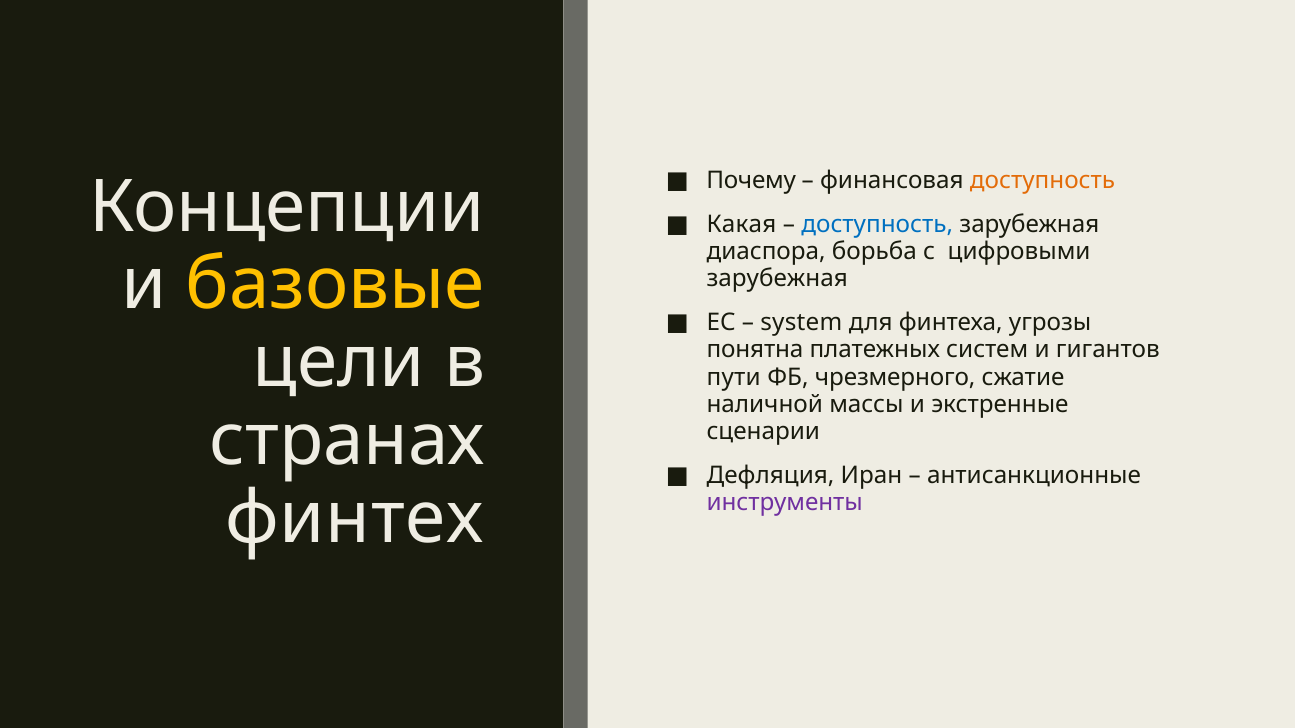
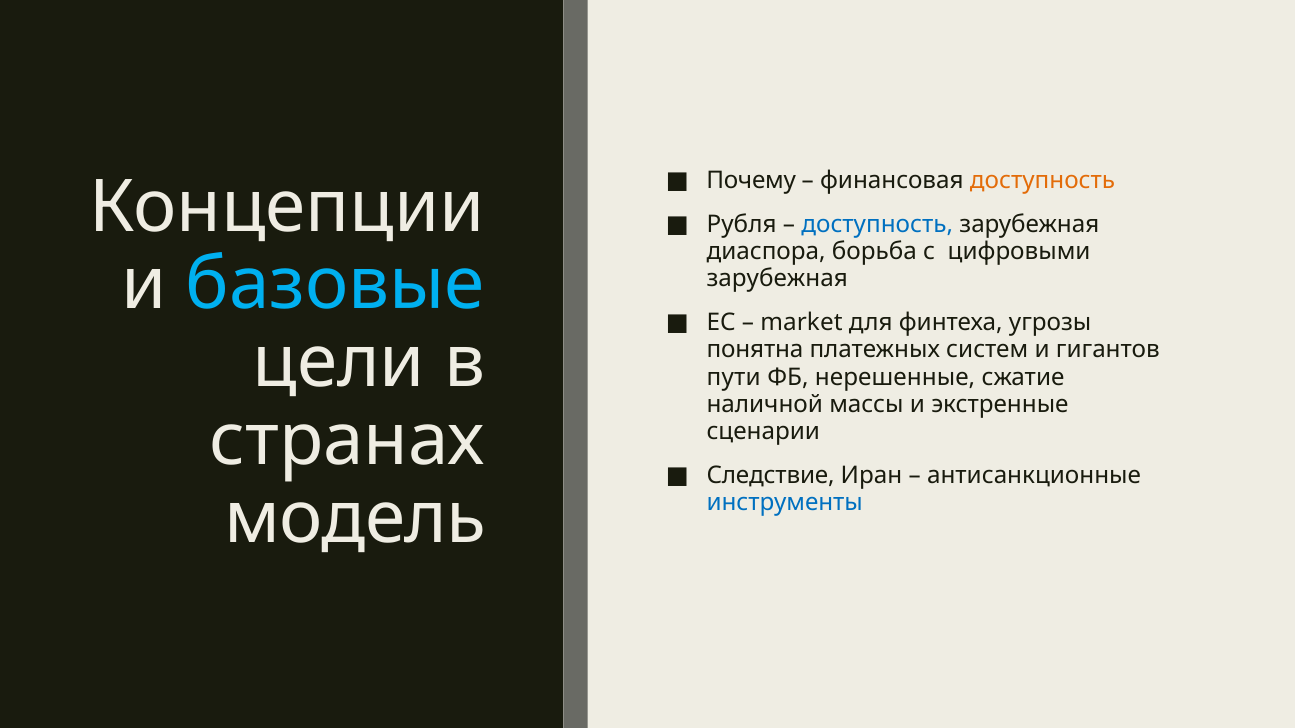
Какая: Какая -> Рубля
базовые colour: yellow -> light blue
system: system -> market
чрезмерного: чрезмерного -> нерешенные
Дефляция: Дефляция -> Следствие
инструменты colour: purple -> blue
финтех: финтех -> модель
